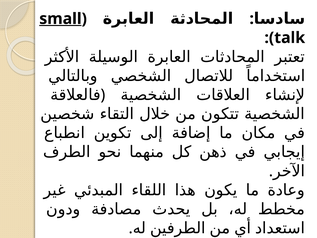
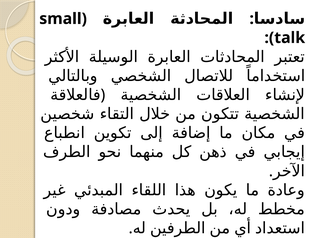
small underline: present -> none
